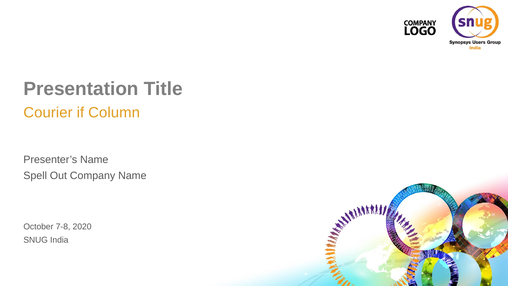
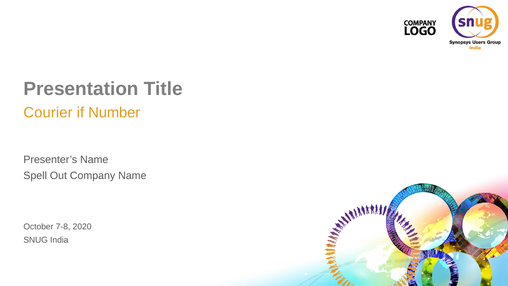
Column: Column -> Number
